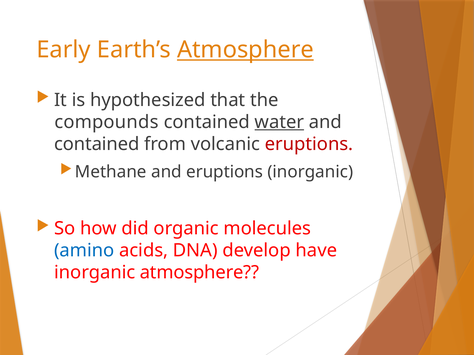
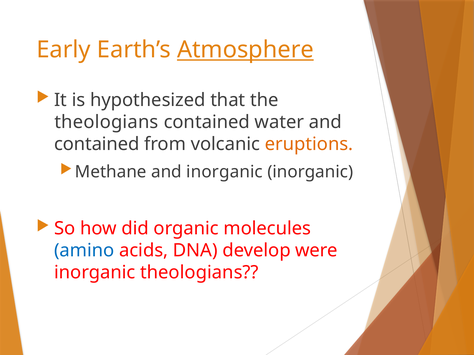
compounds at (106, 122): compounds -> theologians
water underline: present -> none
eruptions at (309, 144) colour: red -> orange
and eruptions: eruptions -> inorganic
have: have -> were
inorganic atmosphere: atmosphere -> theologians
